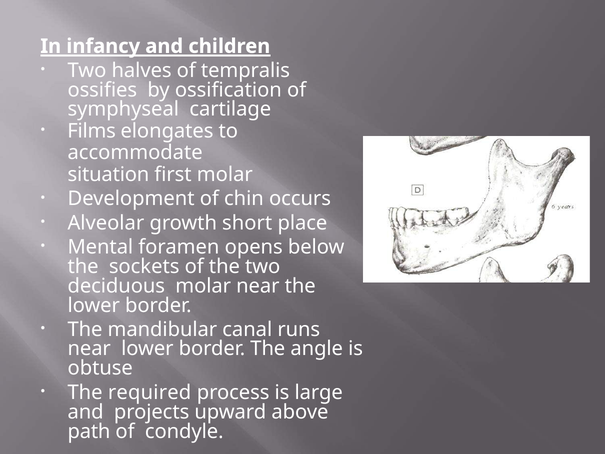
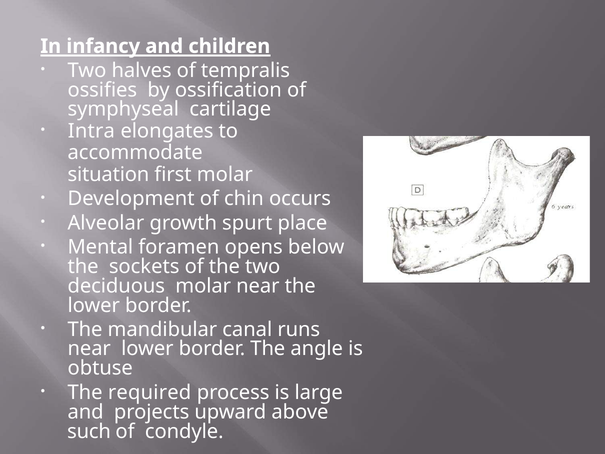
Films: Films -> Intra
short: short -> spurt
path: path -> such
